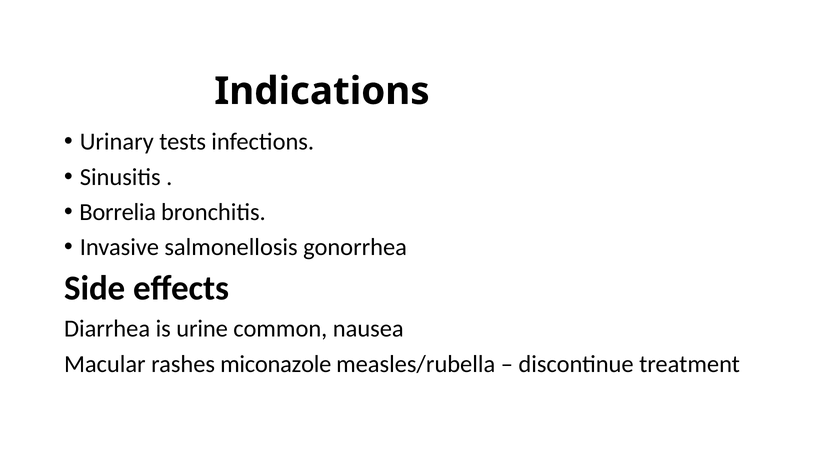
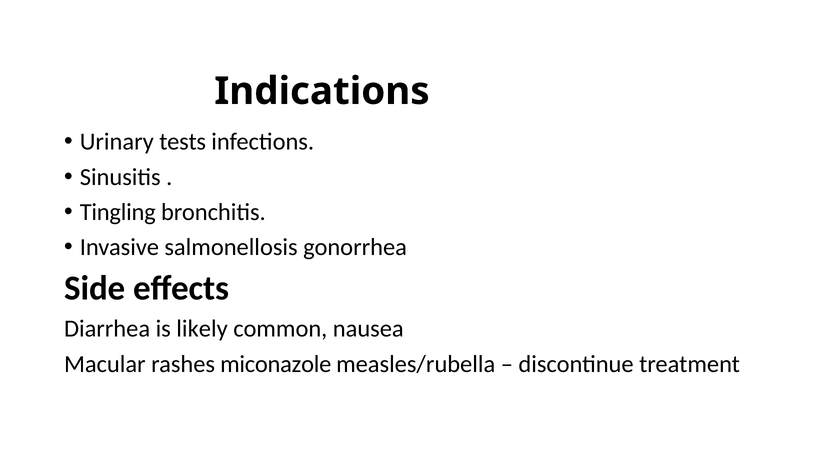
Borrelia: Borrelia -> Tingling
urine: urine -> likely
